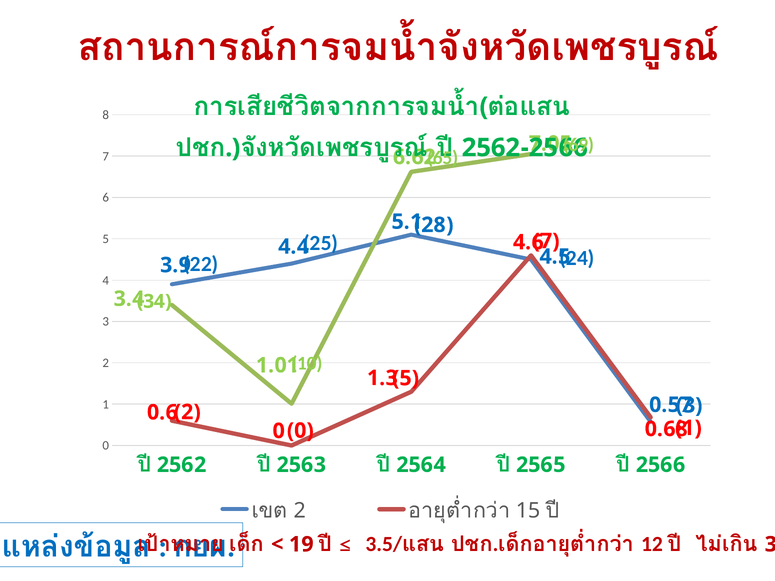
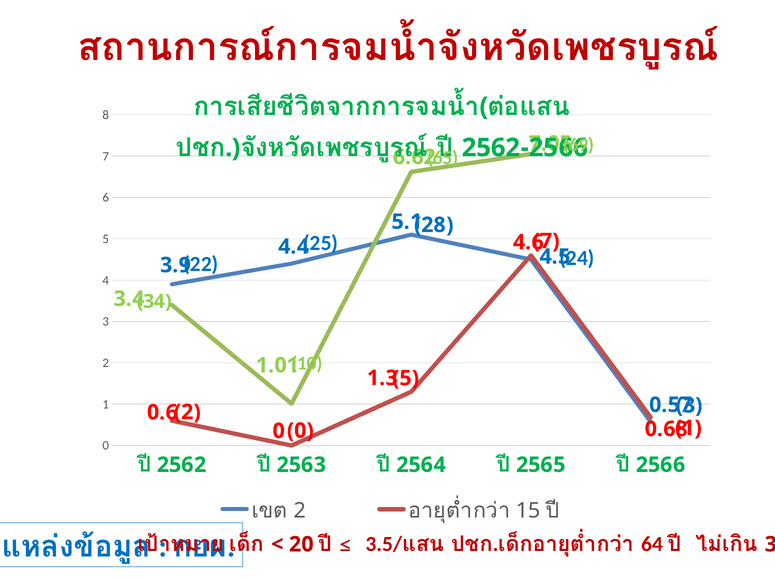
19: 19 -> 20
12: 12 -> 64
